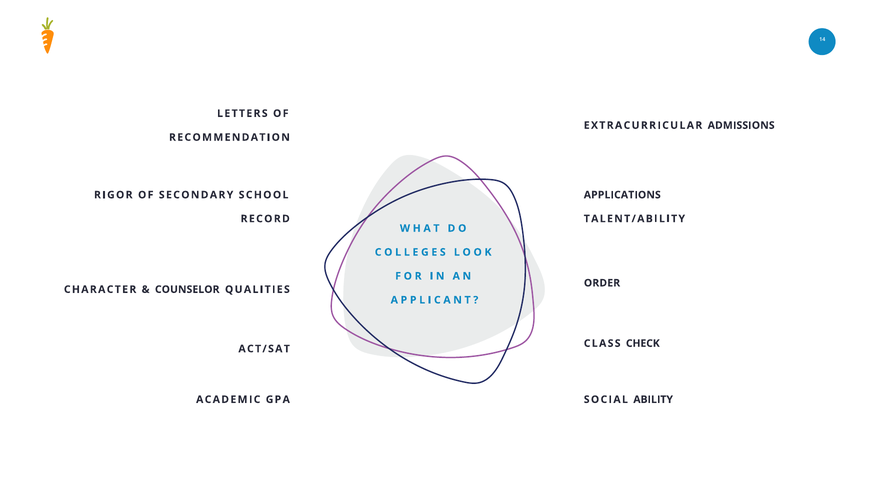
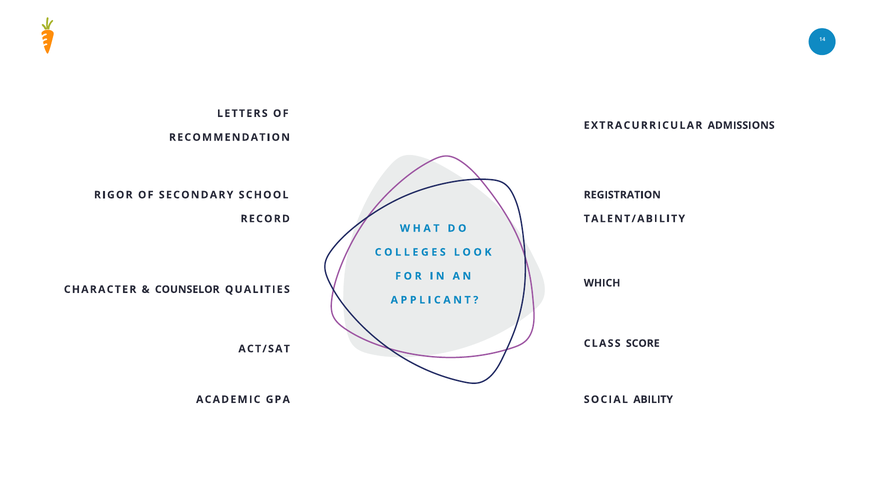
APPLICATIONS: APPLICATIONS -> REGISTRATION
ORDER: ORDER -> WHICH
CHECK: CHECK -> SCORE
